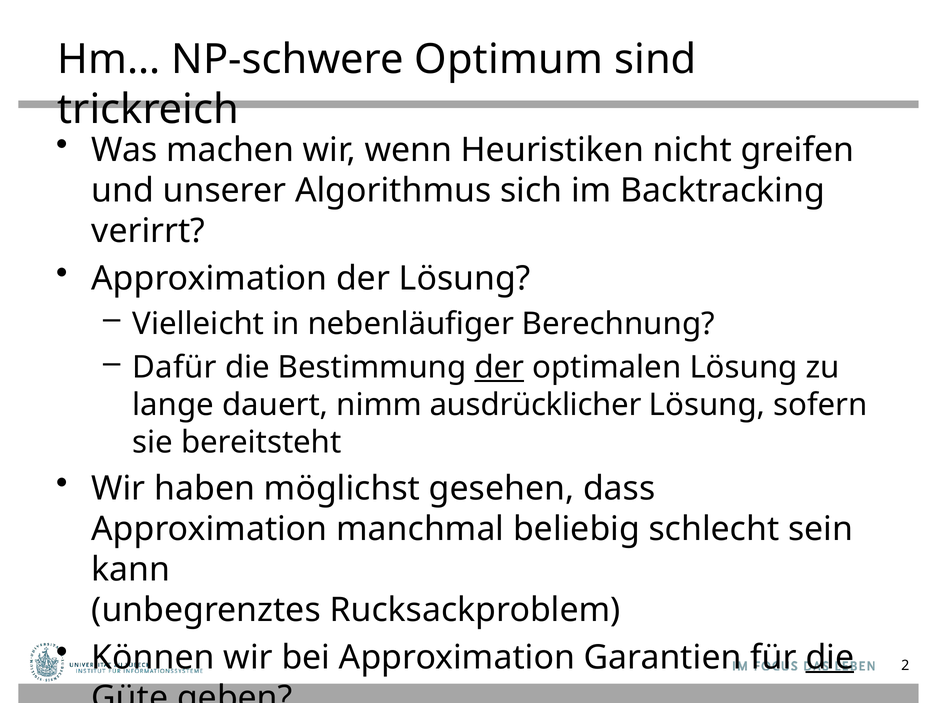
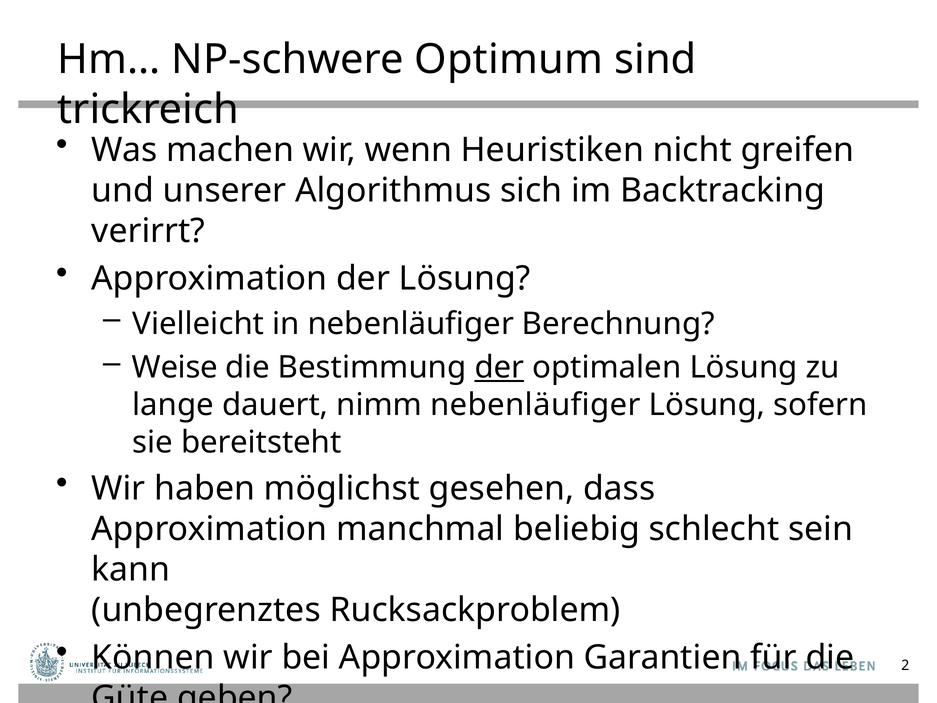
Dafür: Dafür -> Weise
nimm ausdrücklicher: ausdrücklicher -> nebenläufiger
die at (830, 657) underline: present -> none
